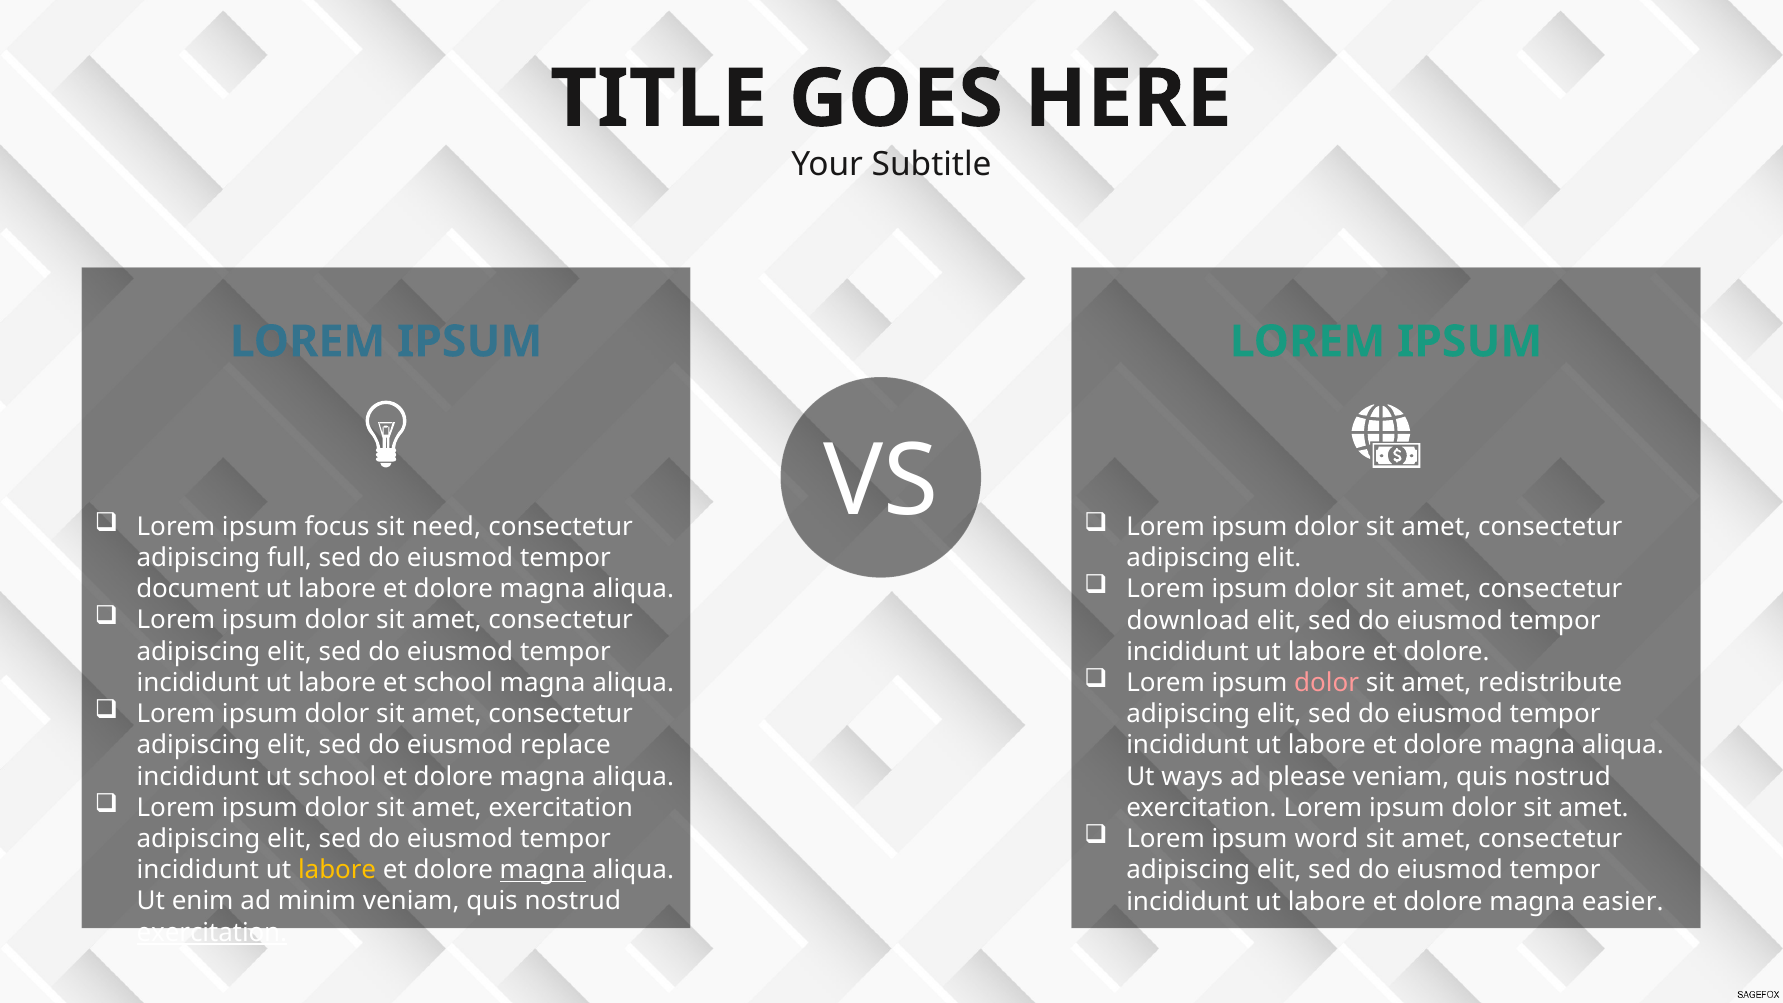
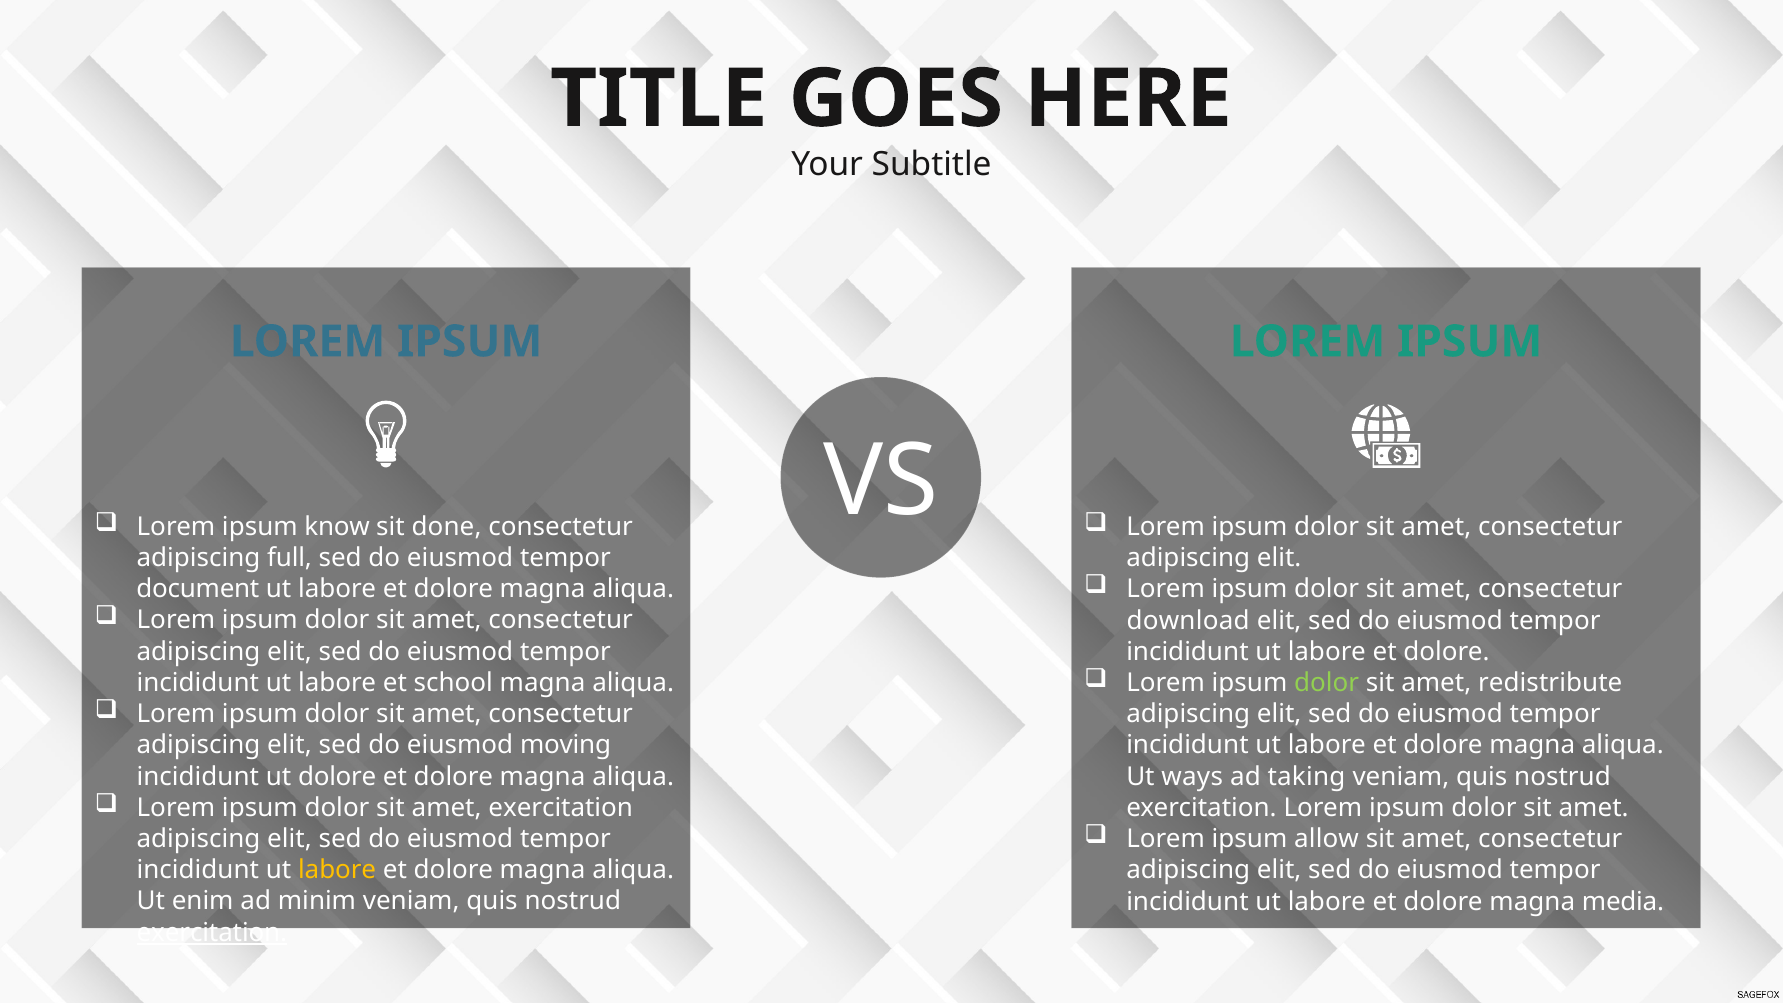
focus: focus -> know
need: need -> done
dolor at (1327, 683) colour: pink -> light green
replace: replace -> moving
ut school: school -> dolore
please: please -> taking
word: word -> allow
magna at (543, 870) underline: present -> none
easier: easier -> media
